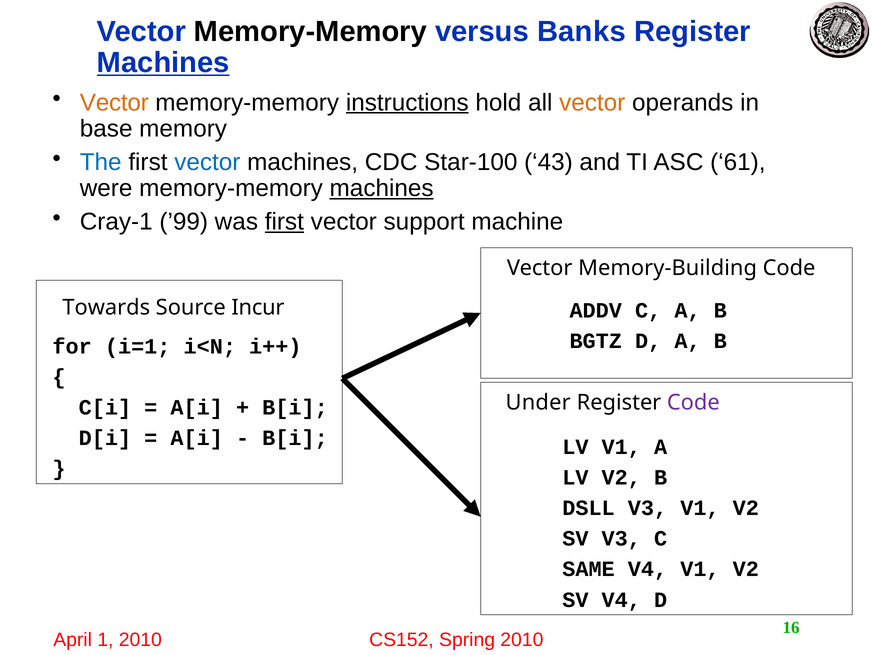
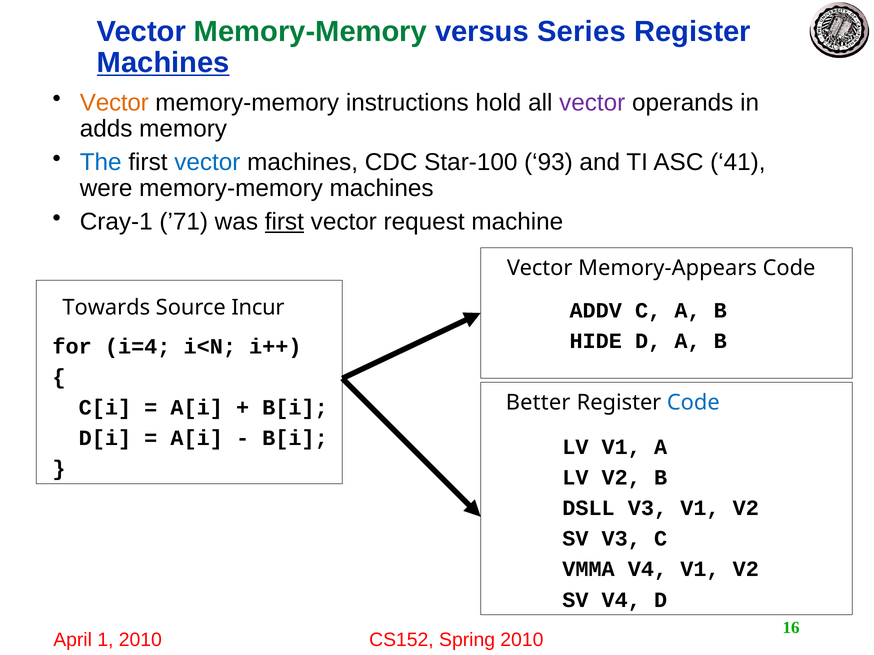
Memory-Memory at (310, 31) colour: black -> green
Banks: Banks -> Series
instructions underline: present -> none
vector at (592, 103) colour: orange -> purple
base: base -> adds
43: 43 -> 93
61: 61 -> 41
machines at (382, 189) underline: present -> none
’99: ’99 -> ’71
support: support -> request
Memory-Building: Memory-Building -> Memory-Appears
BGTZ: BGTZ -> HIDE
i=1: i=1 -> i=4
Under: Under -> Better
Code at (693, 403) colour: purple -> blue
SAME: SAME -> VMMA
